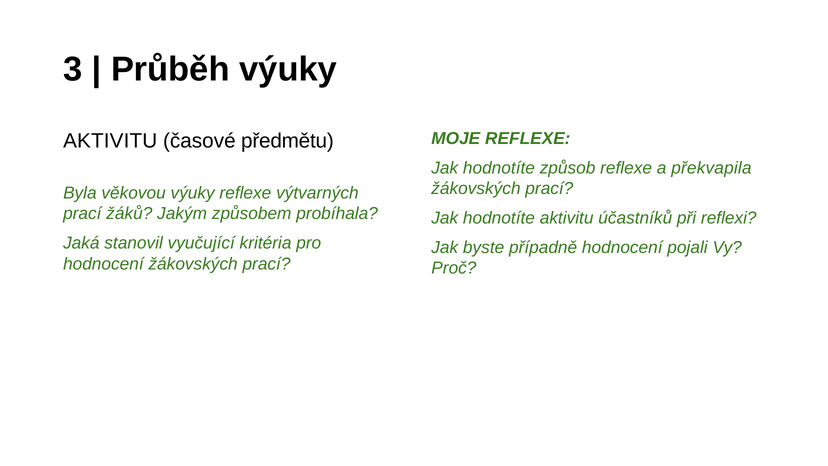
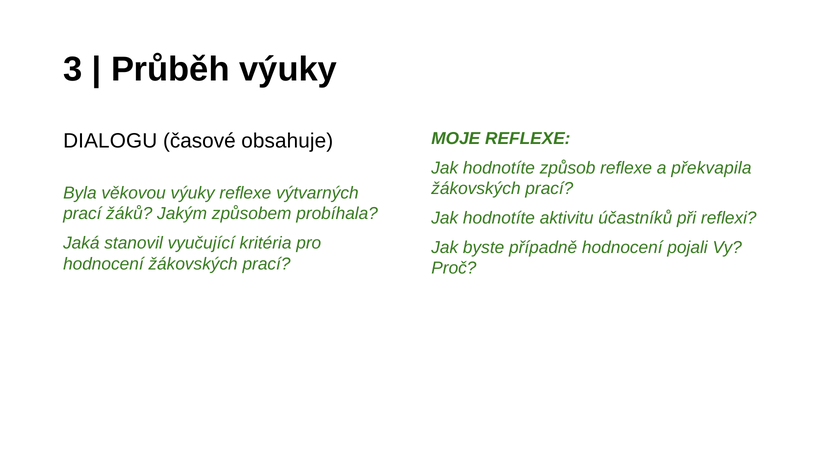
AKTIVITU at (110, 141): AKTIVITU -> DIALOGU
předmětu: předmětu -> obsahuje
